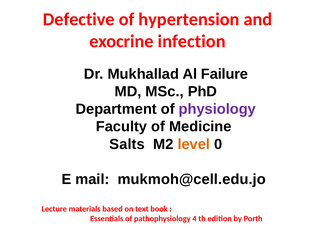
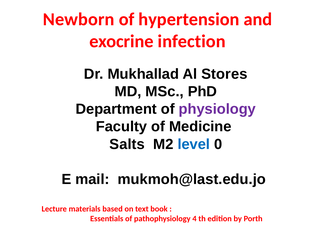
Defective: Defective -> Newborn
Failure: Failure -> Stores
level colour: orange -> blue
mukmoh@cell.edu.jo: mukmoh@cell.edu.jo -> mukmoh@last.edu.jo
